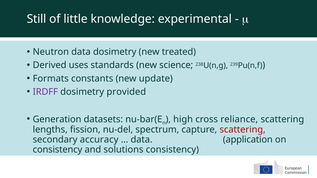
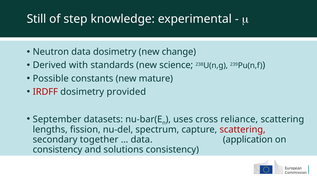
little: little -> step
treated: treated -> change
uses: uses -> with
Formats: Formats -> Possible
update: update -> mature
IRDFF colour: purple -> red
Generation: Generation -> September
high: high -> uses
accuracy: accuracy -> together
